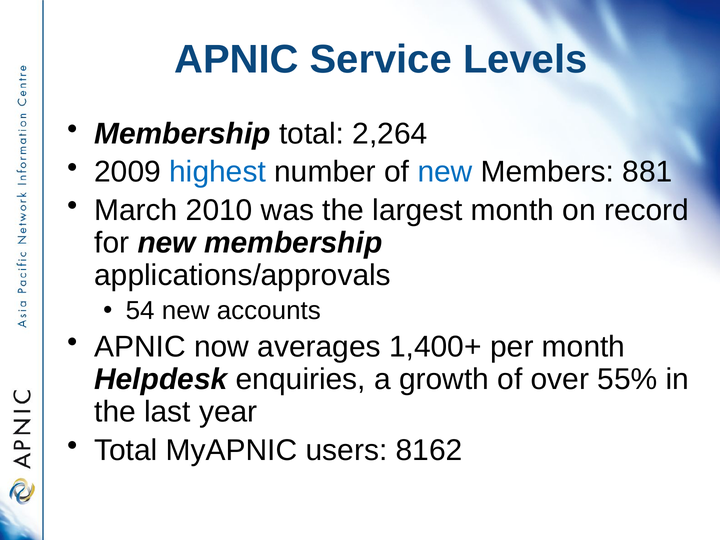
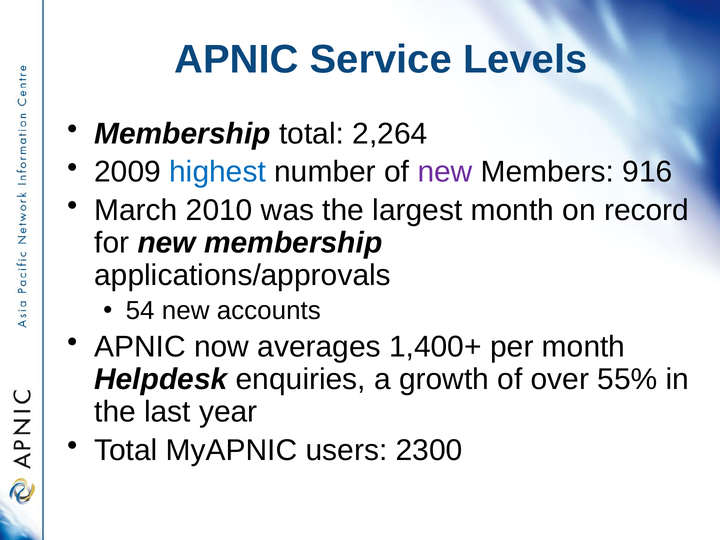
new at (445, 172) colour: blue -> purple
881: 881 -> 916
8162: 8162 -> 2300
